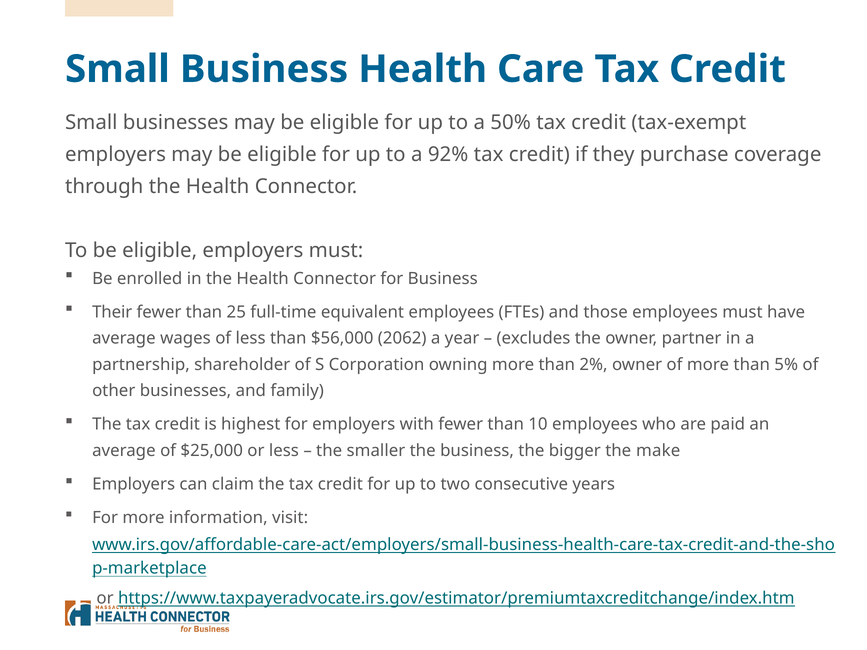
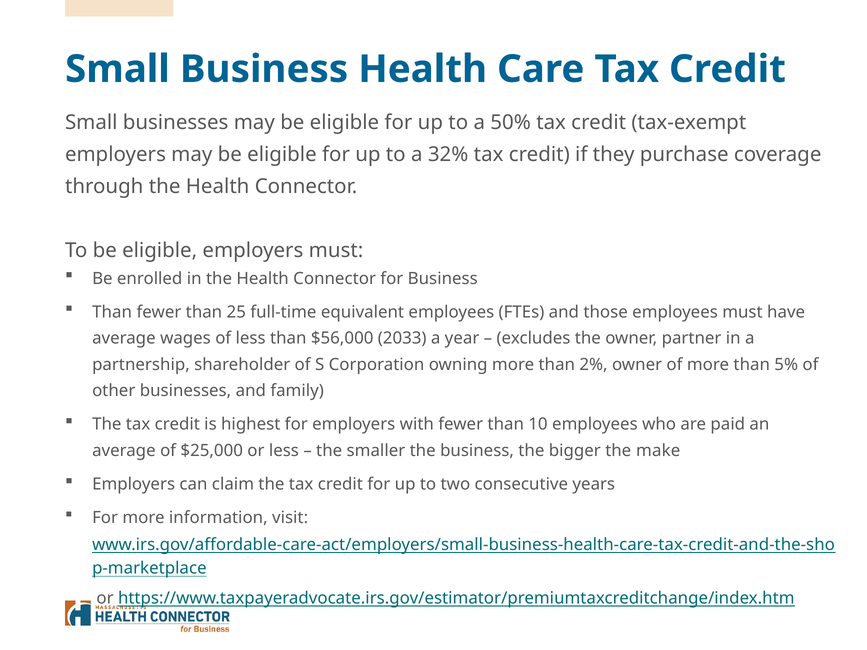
92%: 92% -> 32%
Their at (112, 312): Their -> Than
2062: 2062 -> 2033
